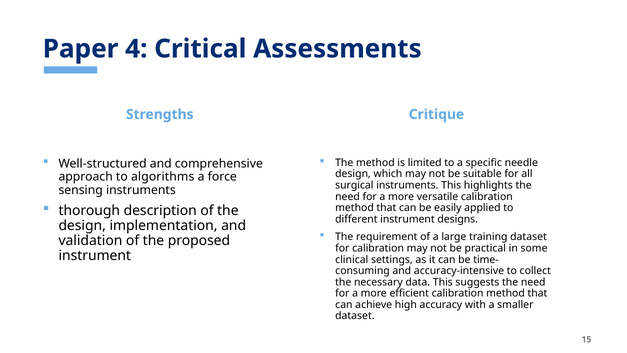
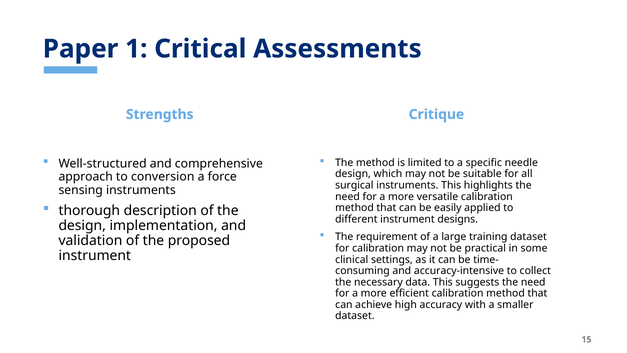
4: 4 -> 1
algorithms: algorithms -> conversion
